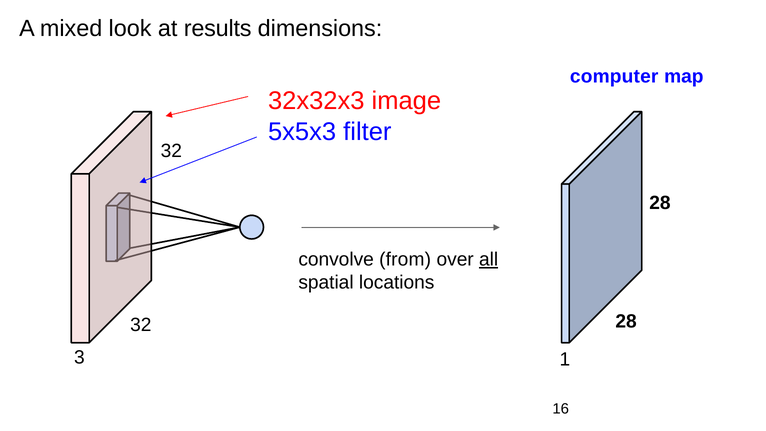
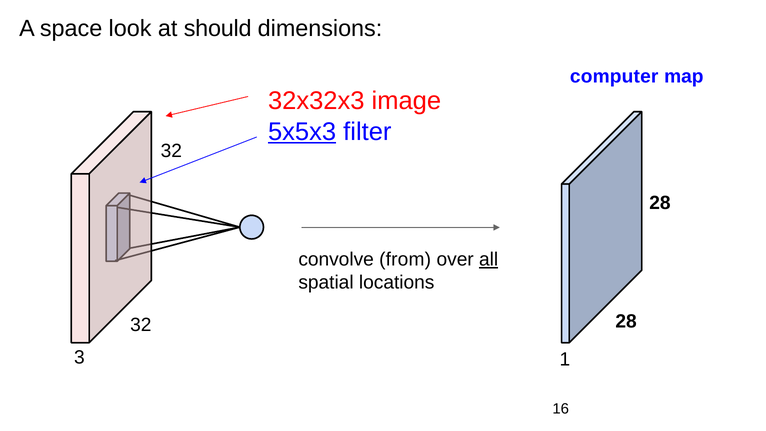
mixed: mixed -> space
results: results -> should
5x5x3 underline: none -> present
